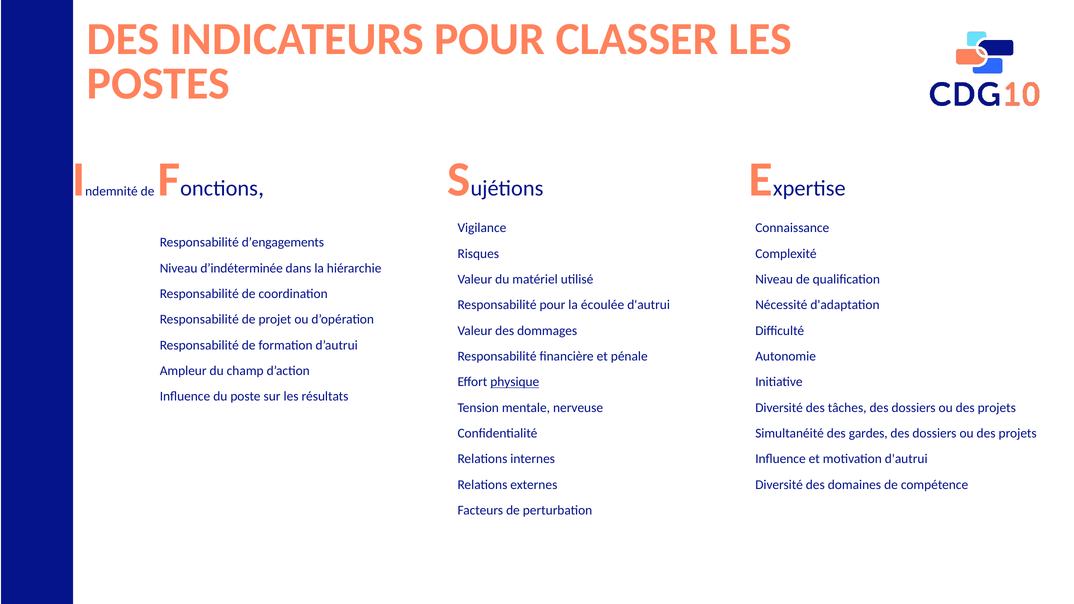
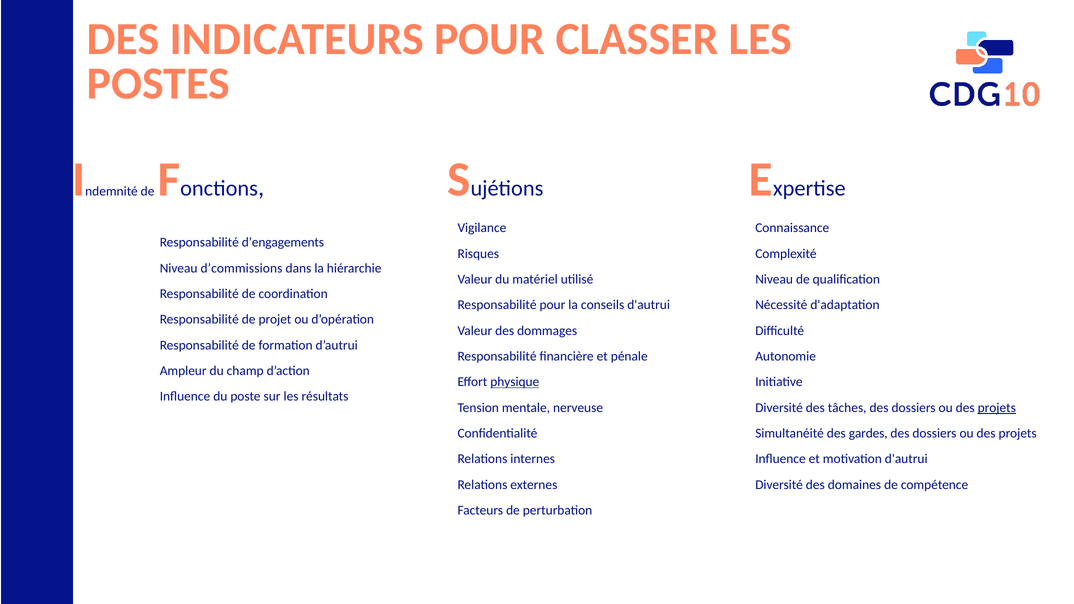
d’indéterminée: d’indéterminée -> d’commissions
écoulée: écoulée -> conseils
projets at (997, 408) underline: none -> present
